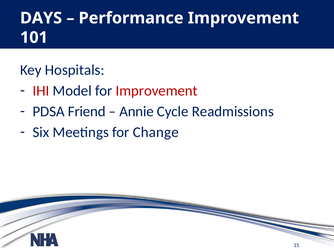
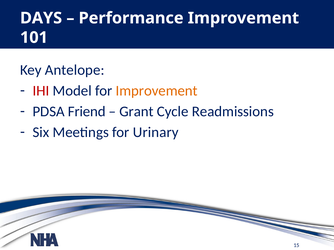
Hospitals: Hospitals -> Antelope
Improvement at (157, 91) colour: red -> orange
Annie: Annie -> Grant
Change: Change -> Urinary
